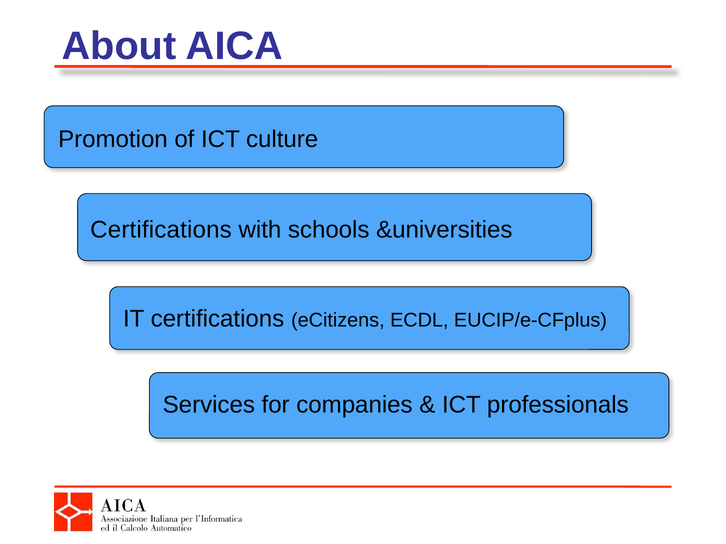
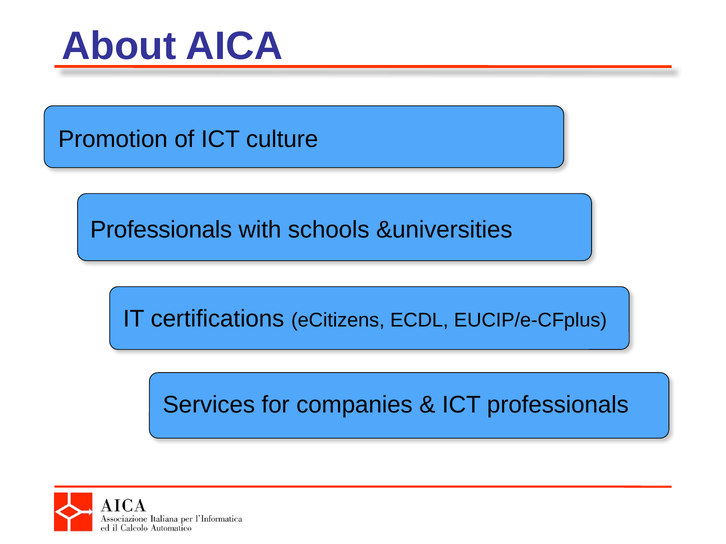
Certifications at (161, 230): Certifications -> Professionals
